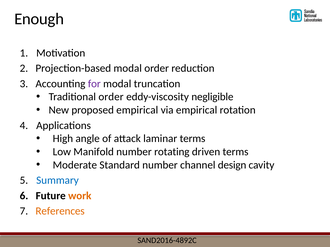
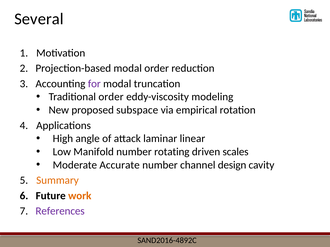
Enough: Enough -> Several
negligible: negligible -> modeling
proposed empirical: empirical -> subspace
laminar terms: terms -> linear
driven terms: terms -> scales
Standard: Standard -> Accurate
Summary colour: blue -> orange
References colour: orange -> purple
